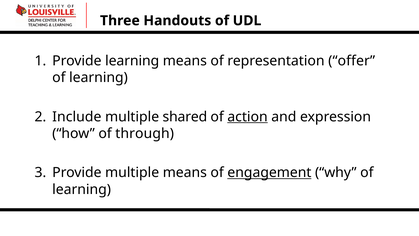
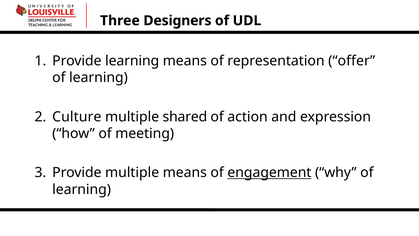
Handouts: Handouts -> Designers
Include: Include -> Culture
action underline: present -> none
through: through -> meeting
